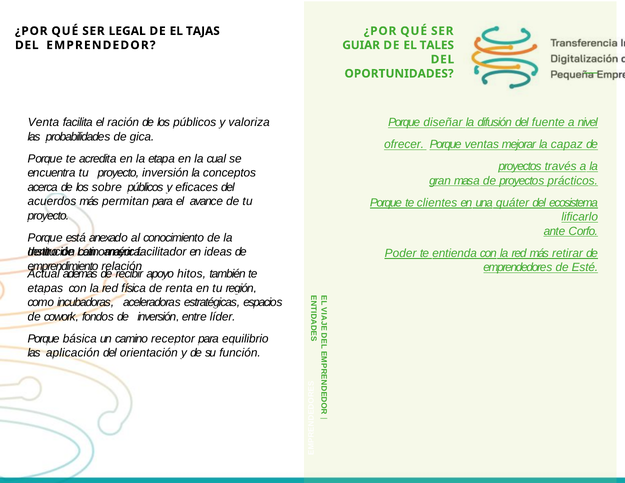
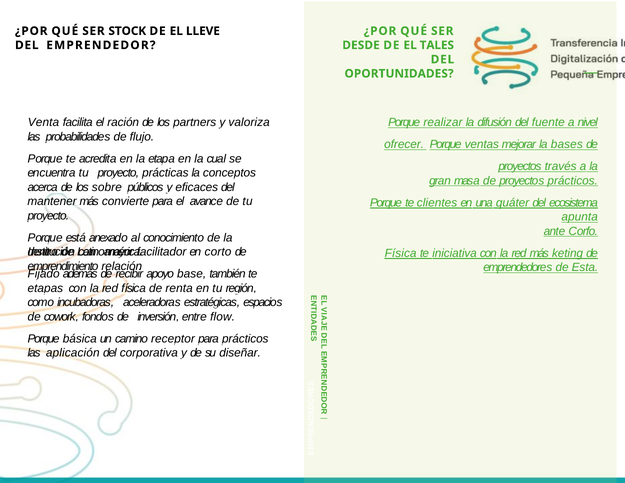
LEGAL: LEGAL -> STOCK
TAJAS: TAJAS -> LLEVE
GUIAR: GUIAR -> DESDE
diseñar: diseñar -> realizar
los públicos: públicos -> partners
gica: gica -> flujo
capaz: capaz -> bases
proyecto inversión: inversión -> prácticas
acuerdos: acuerdos -> mantener
permitan: permitan -> convierte
lificarlo: lificarlo -> apunta
ideas: ideas -> corto
Poder at (401, 253): Poder -> Física
entienda: entienda -> iniciativa
retirar: retirar -> keting
Esté: Esté -> Esta
Actual: Actual -> Fijado
hitos: hitos -> base
líder: líder -> flow
para equilibrio: equilibrio -> prácticos
orientación: orientación -> corporativa
función: función -> diseñar
